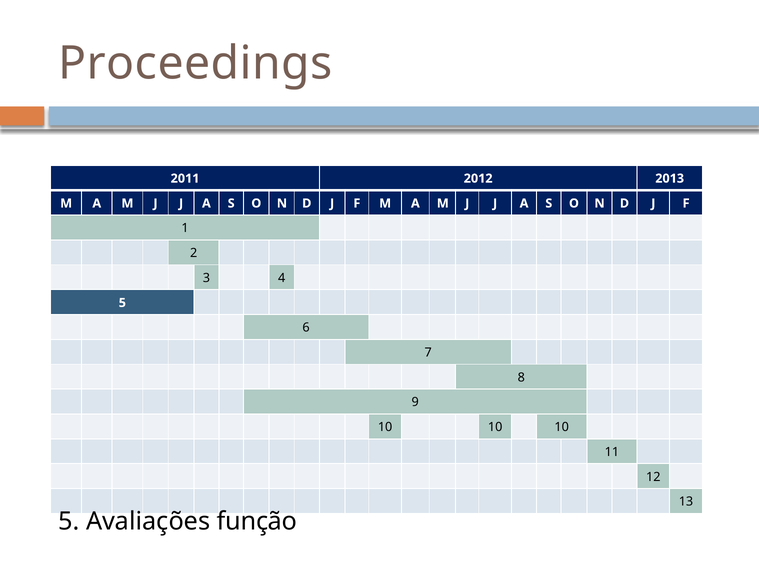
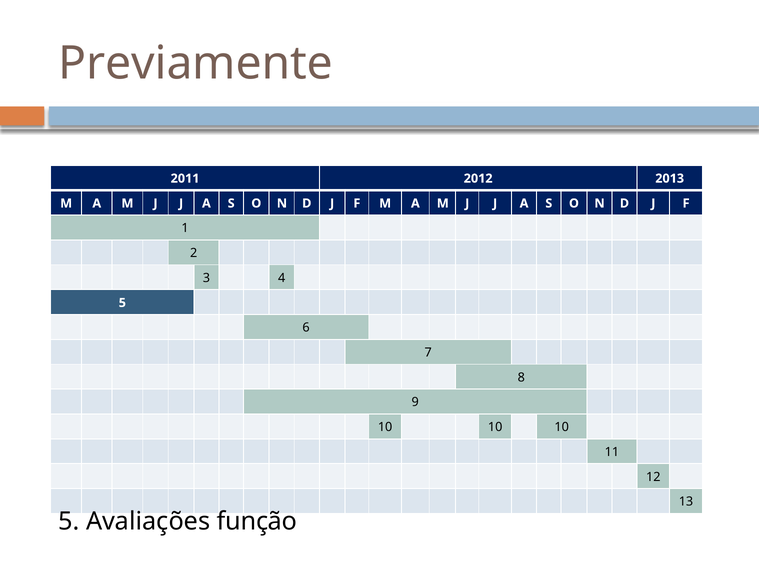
Proceedings: Proceedings -> Previamente
